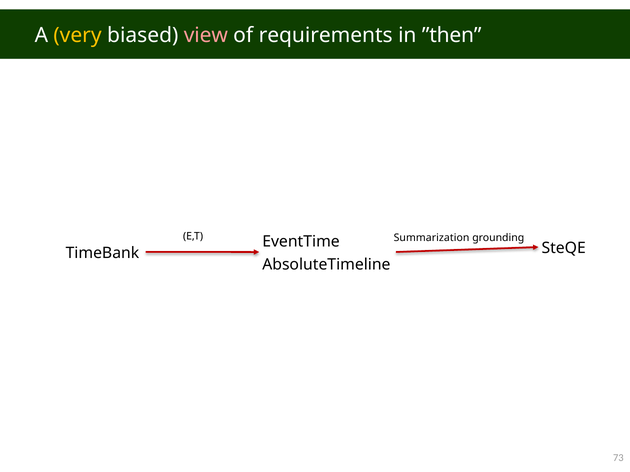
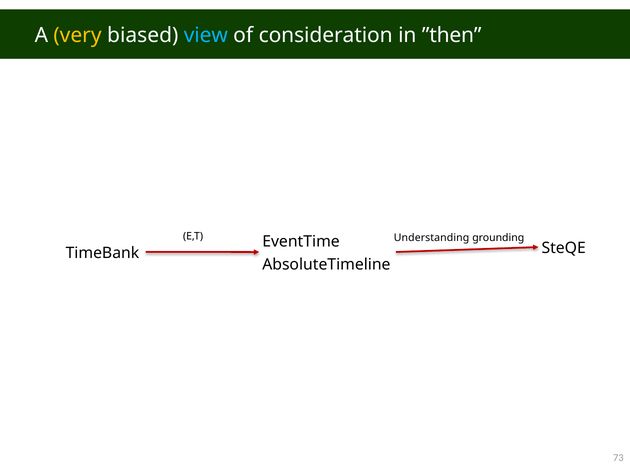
view colour: pink -> light blue
requirements: requirements -> consideration
Summarization: Summarization -> Understanding
